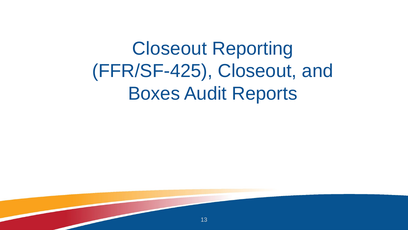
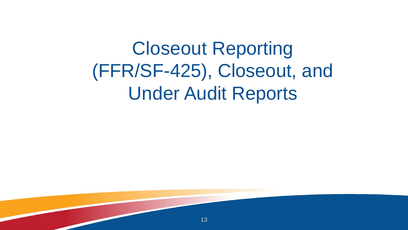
Boxes: Boxes -> Under
